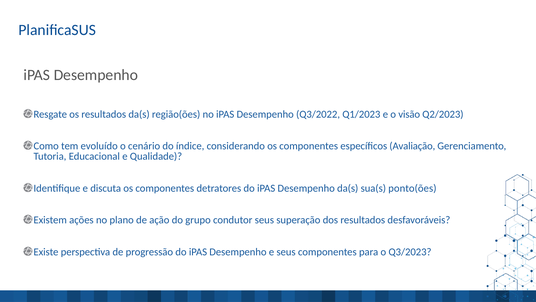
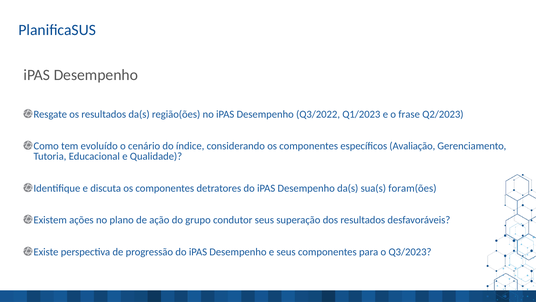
visão: visão -> frase
ponto(ões: ponto(ões -> foram(ões
